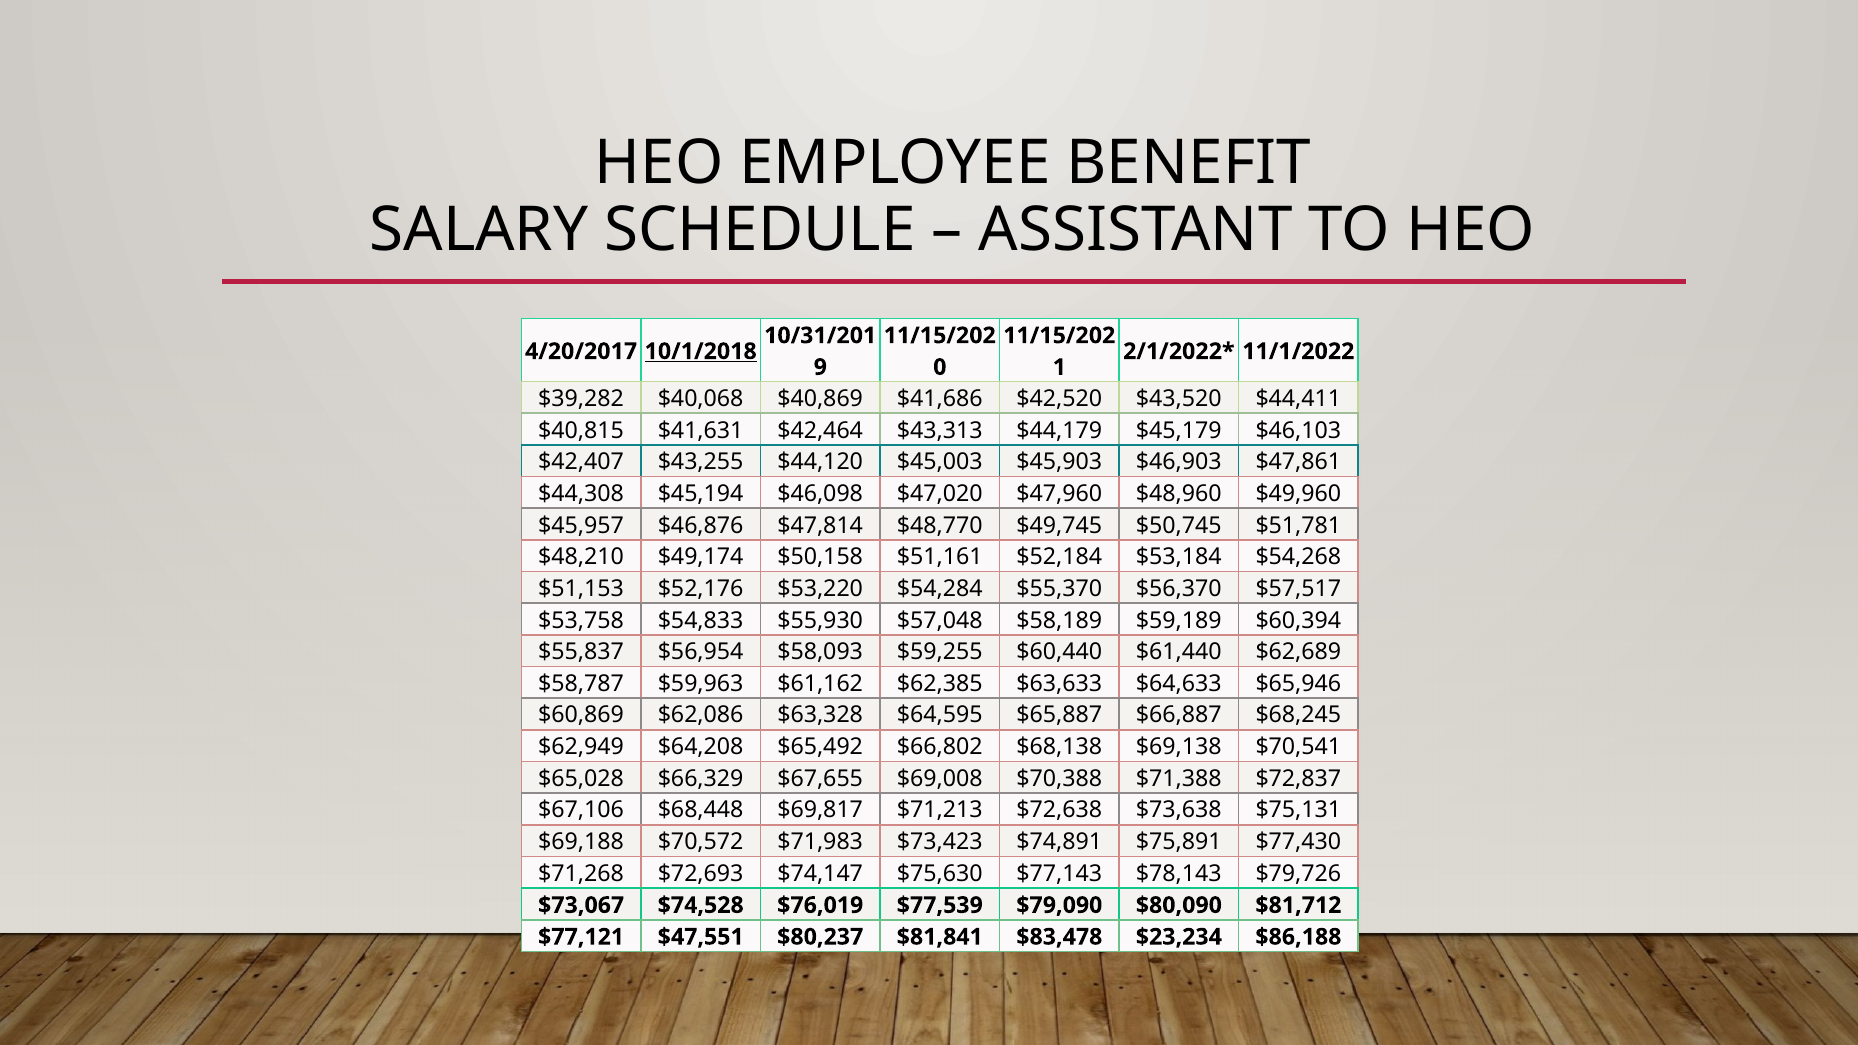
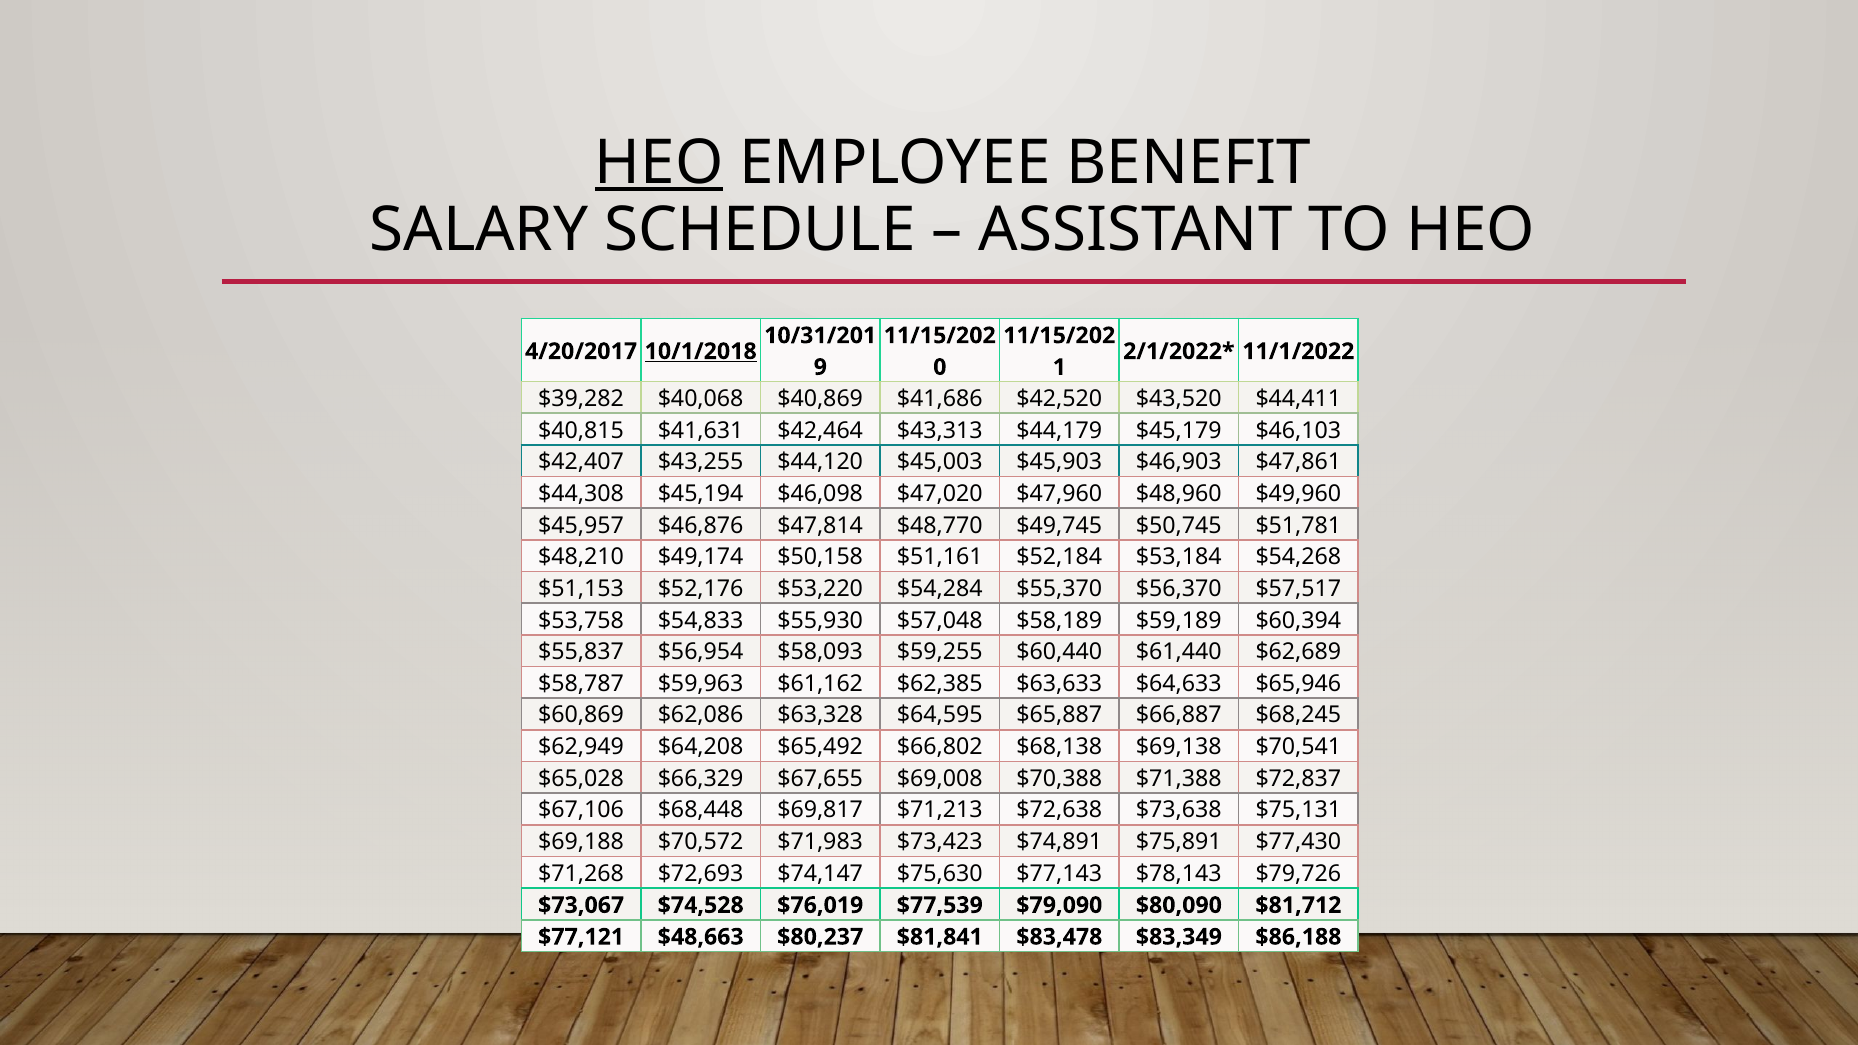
HEO at (659, 163) underline: none -> present
$47,551: $47,551 -> $48,663
$23,234: $23,234 -> $83,349
